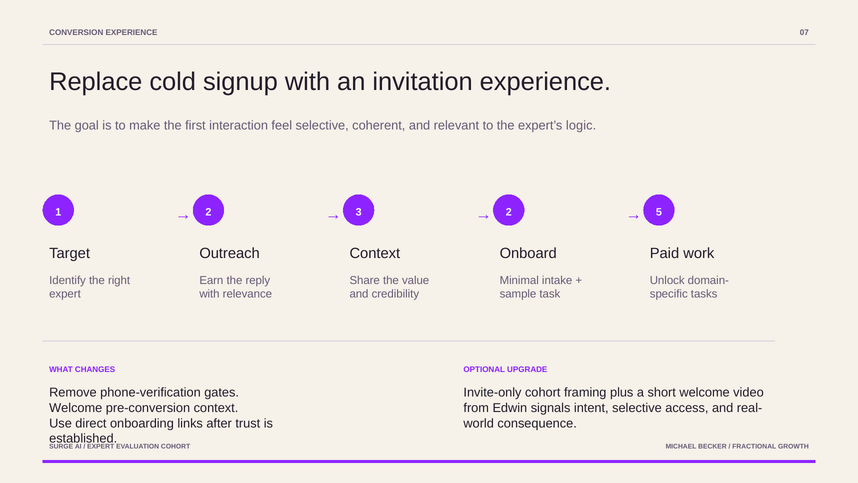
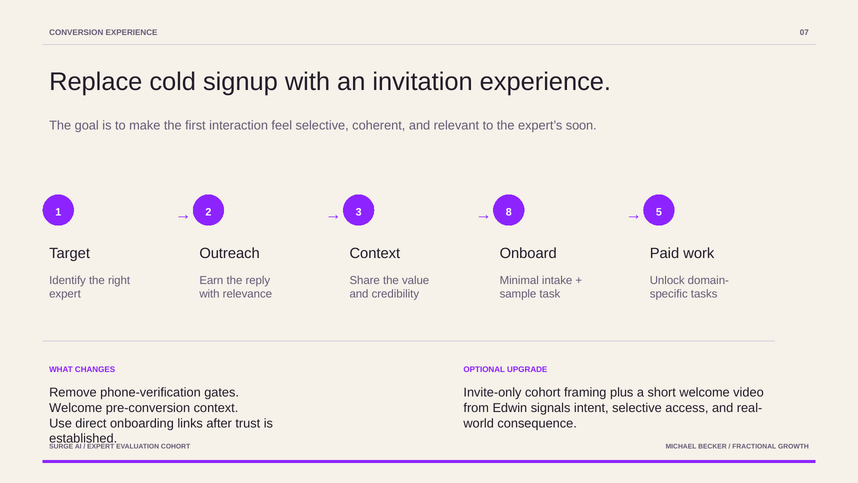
logic: logic -> soon
2 at (509, 212): 2 -> 8
